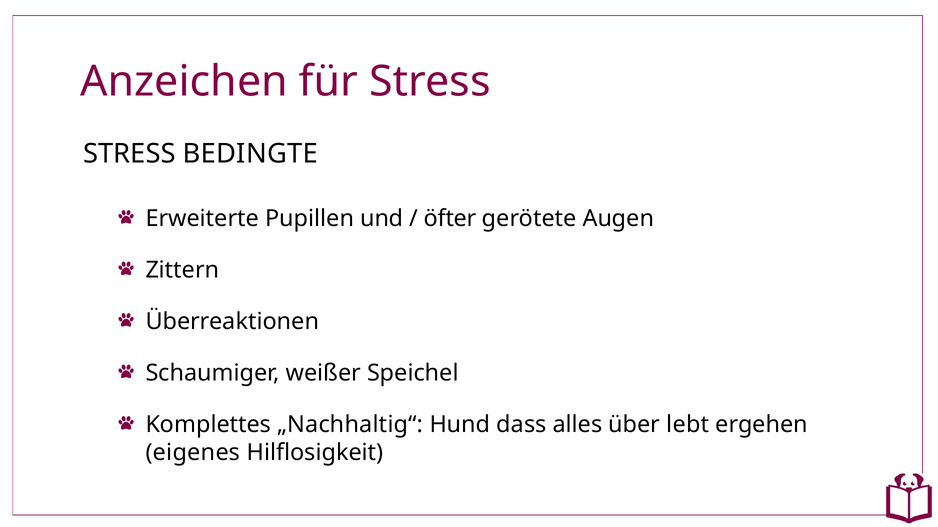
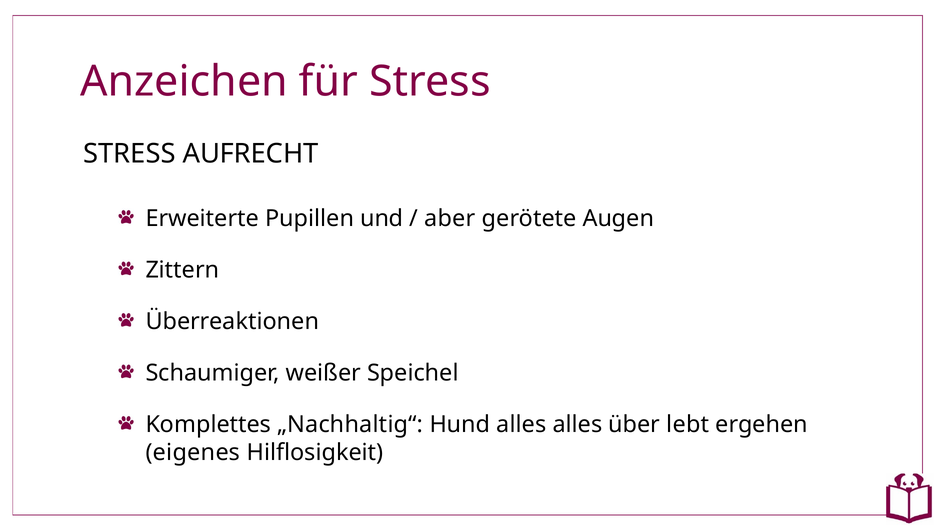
BEDINGTE: BEDINGTE -> AUFRECHT
öfter: öfter -> aber
Hund dass: dass -> alles
